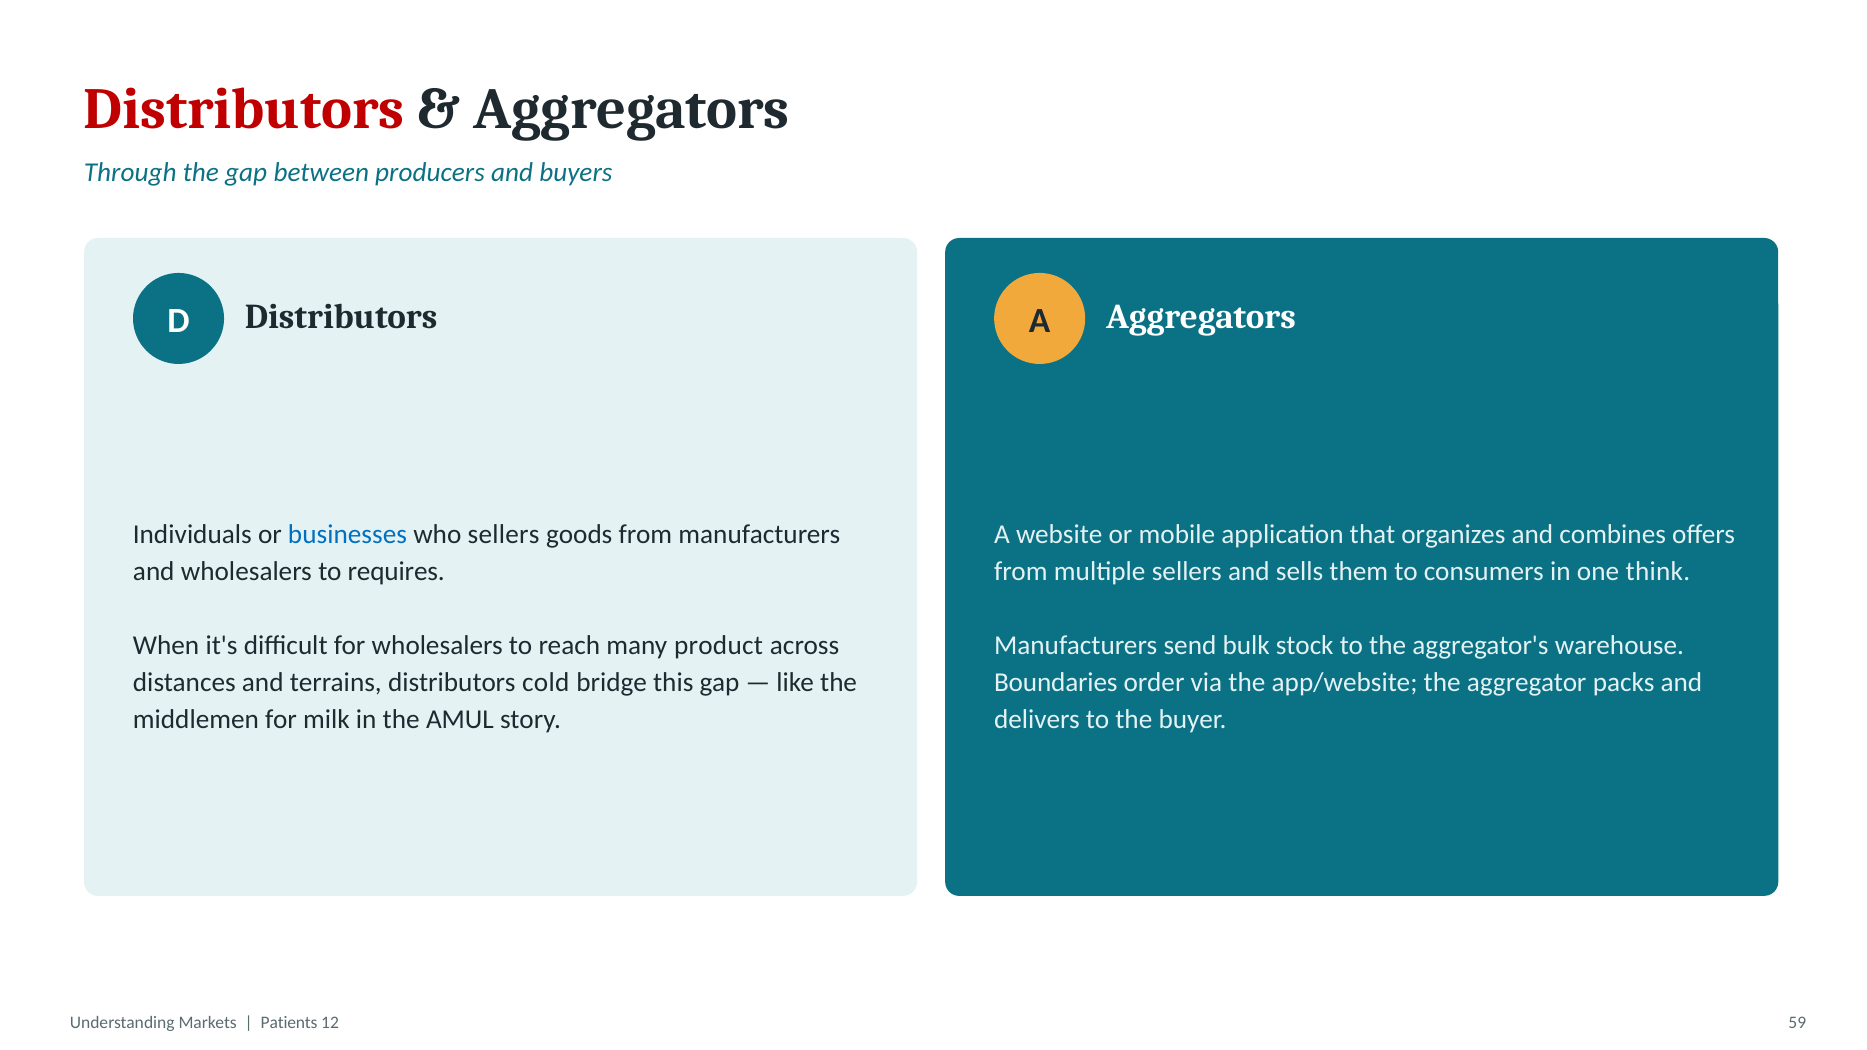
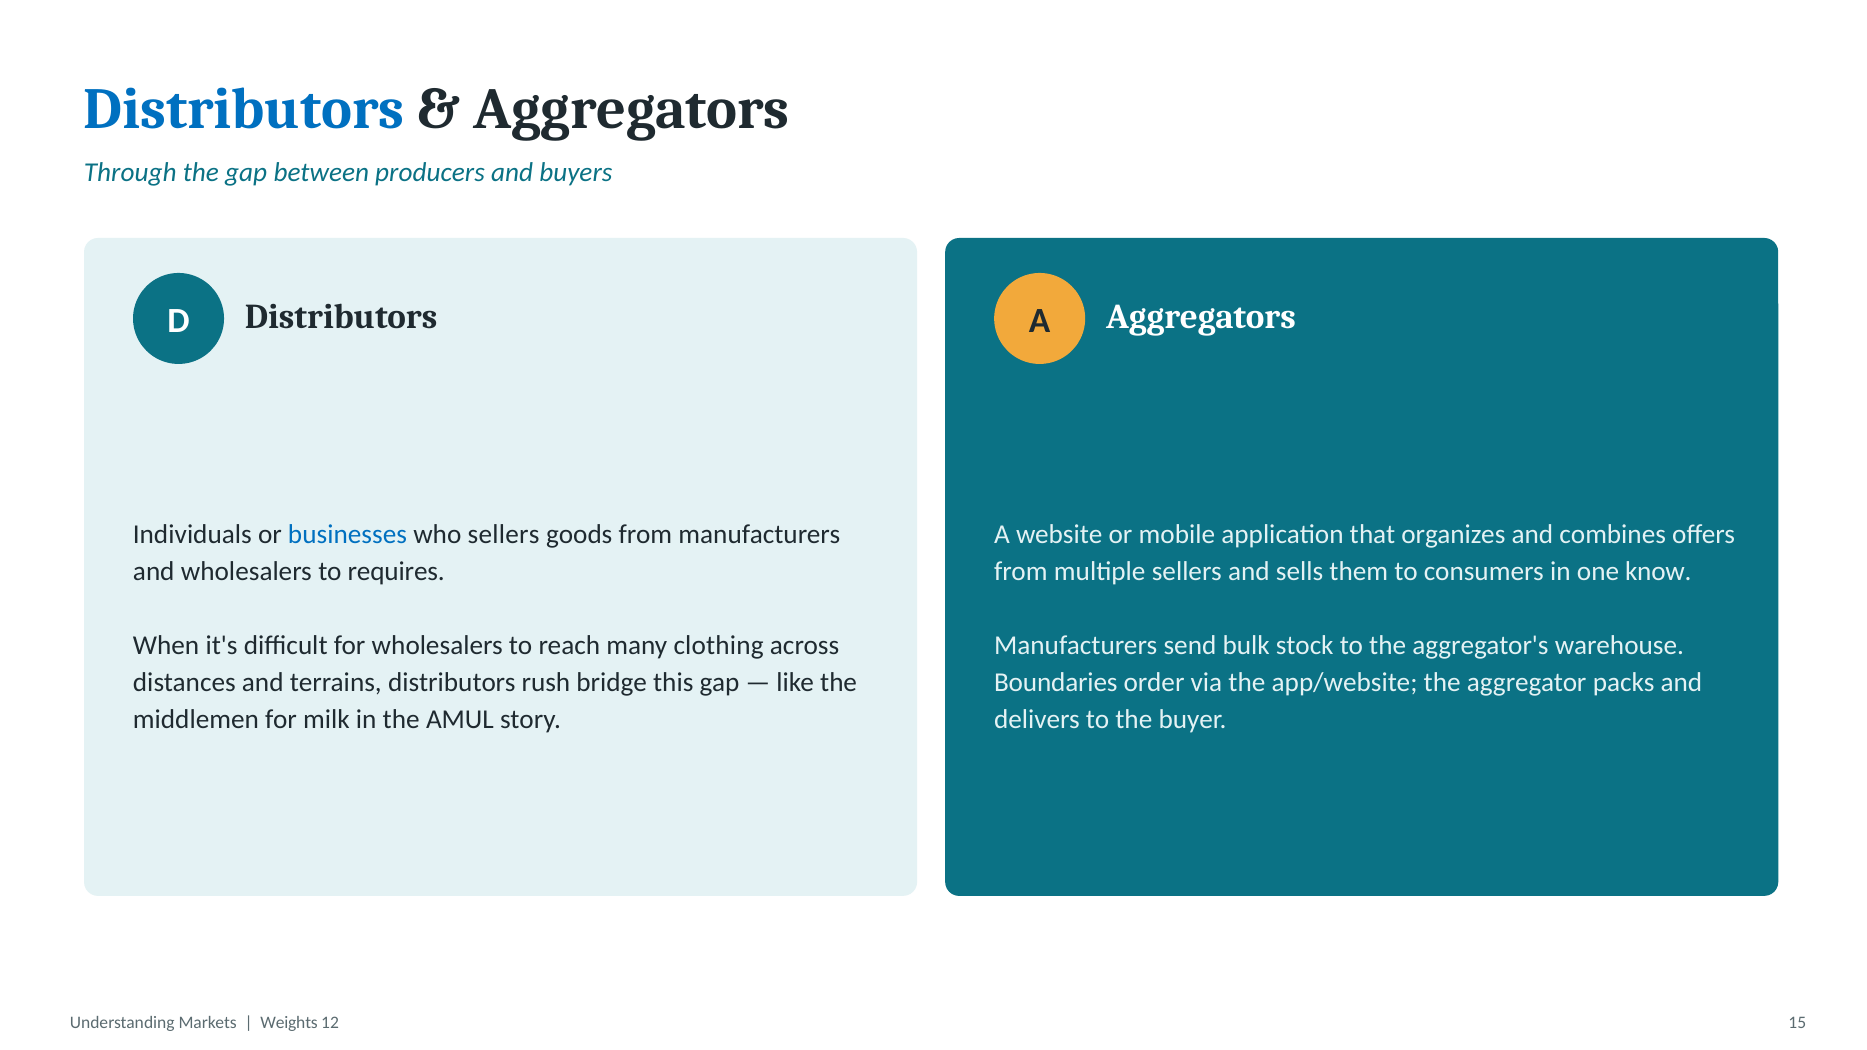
Distributors at (244, 109) colour: red -> blue
think: think -> know
product: product -> clothing
cold: cold -> rush
Patients: Patients -> Weights
59: 59 -> 15
